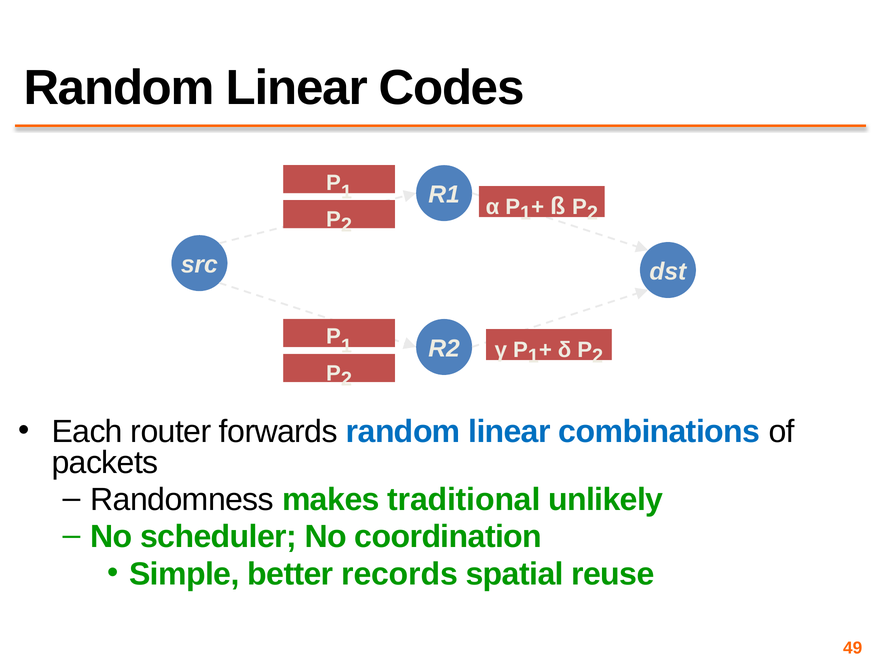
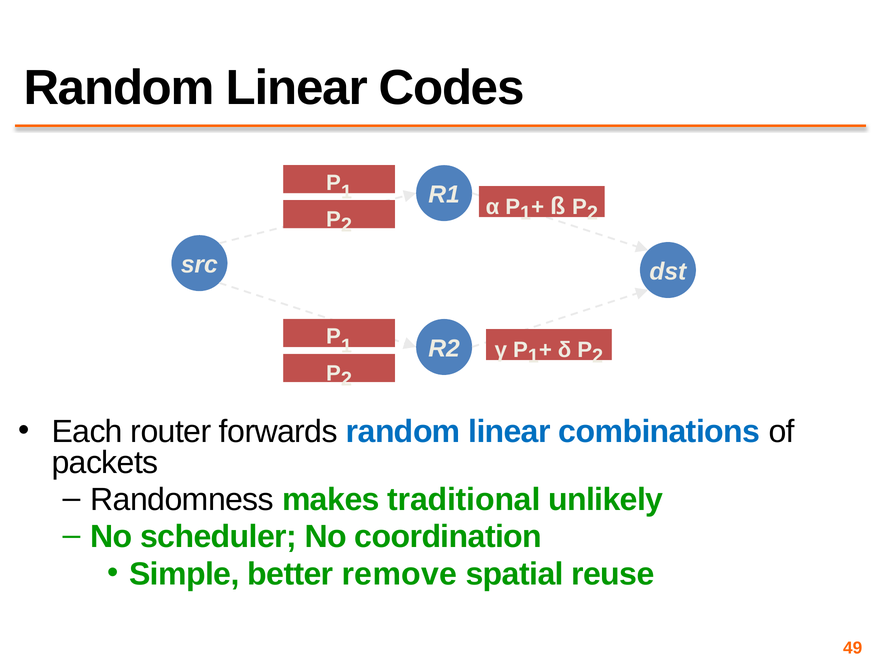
records: records -> remove
